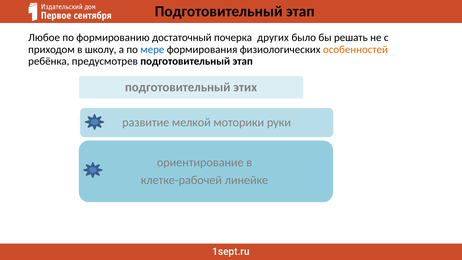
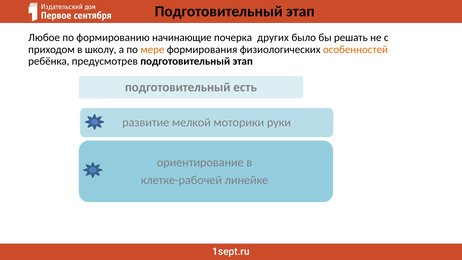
достаточный: достаточный -> начинающие
мере colour: blue -> orange
этих: этих -> есть
